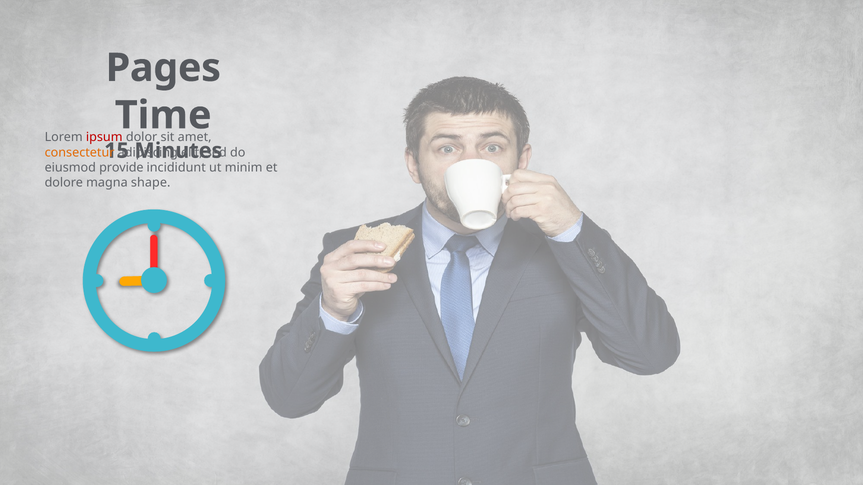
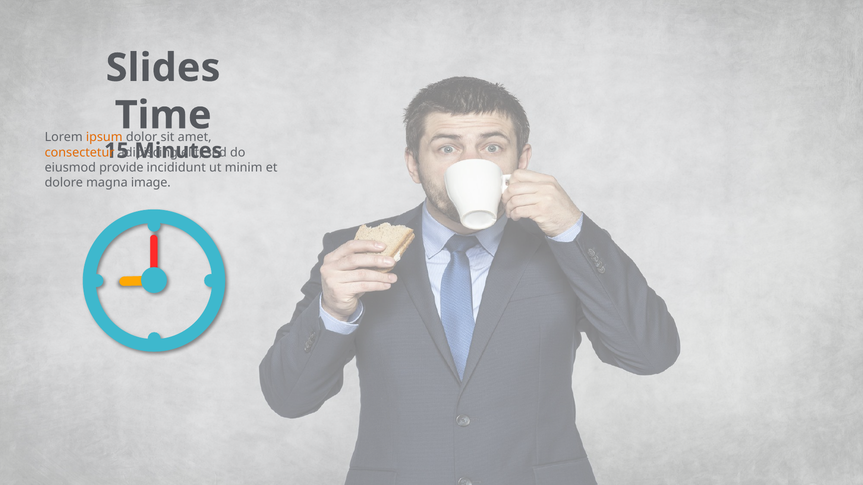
Pages: Pages -> Slides
ipsum colour: red -> orange
shape: shape -> image
